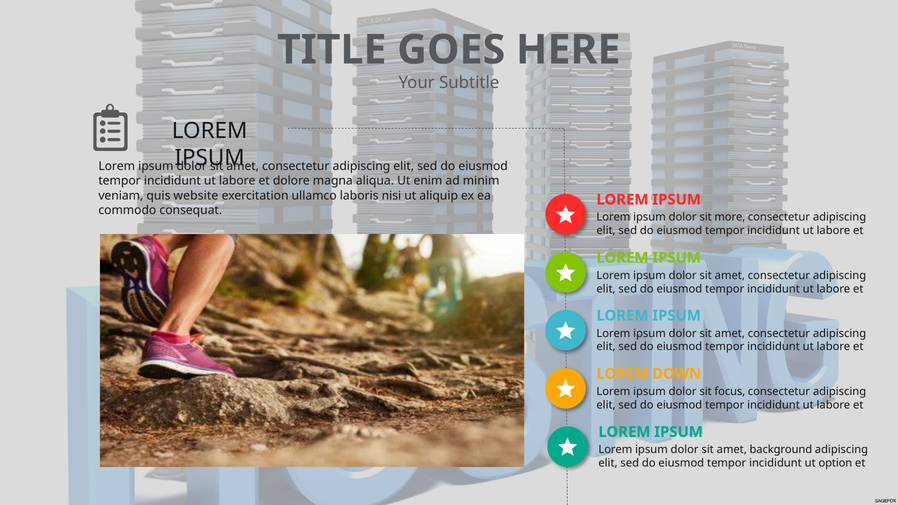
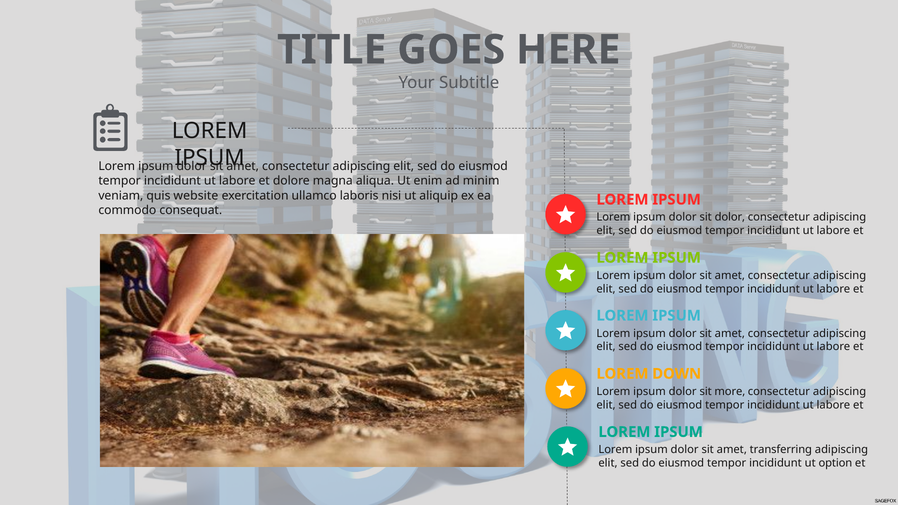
sit more: more -> dolor
focus: focus -> more
background: background -> transferring
